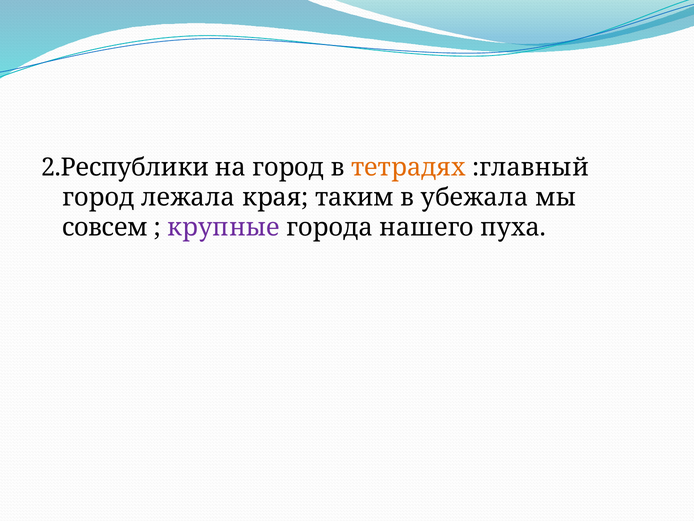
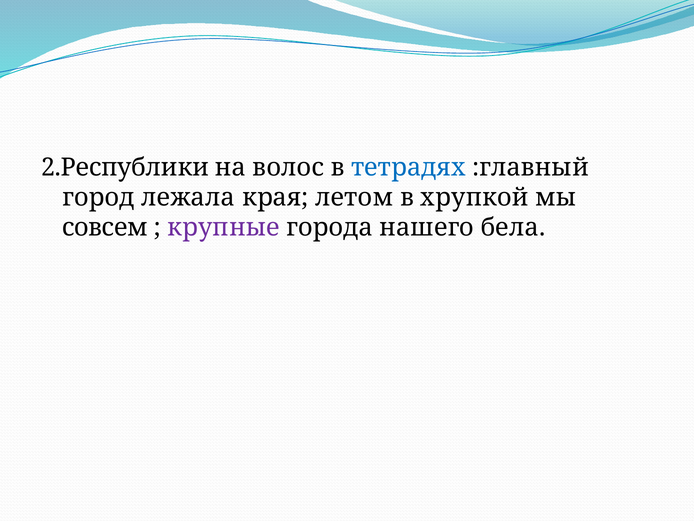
на город: город -> волос
тетрадях colour: orange -> blue
таким: таким -> летом
убежала: убежала -> хрупкой
пуха: пуха -> бела
